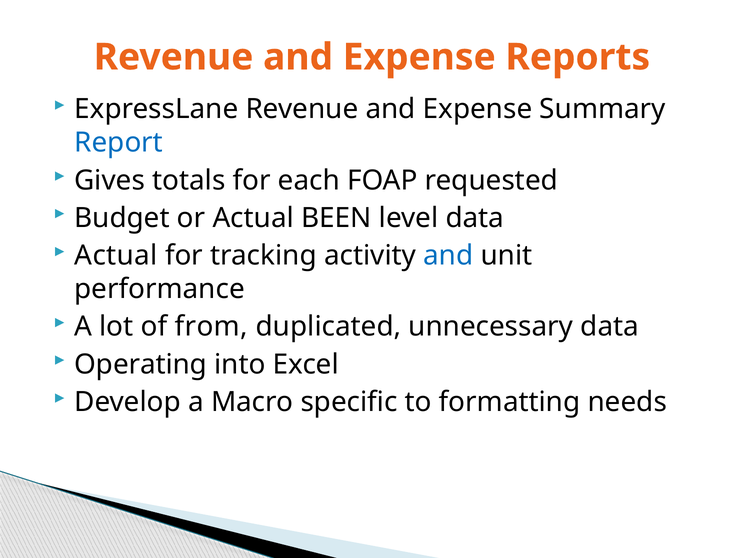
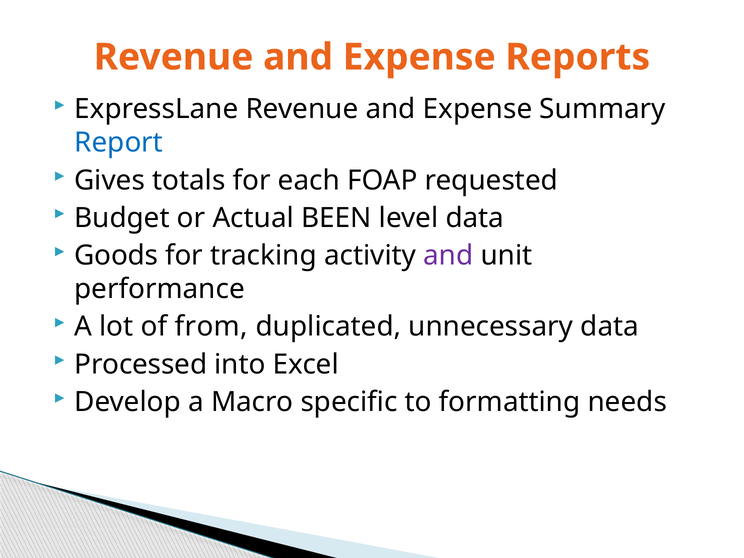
Actual at (116, 256): Actual -> Goods
and at (448, 256) colour: blue -> purple
Operating: Operating -> Processed
